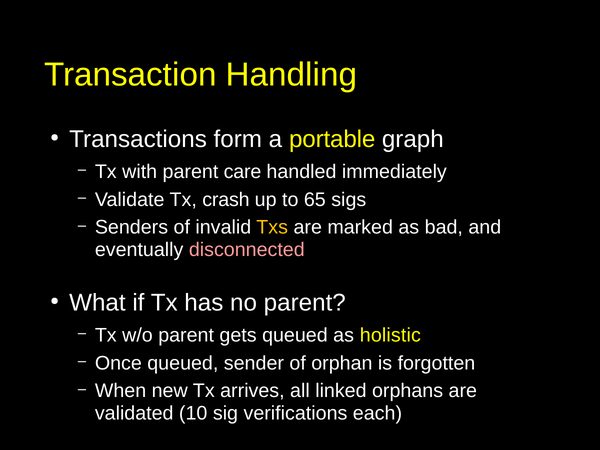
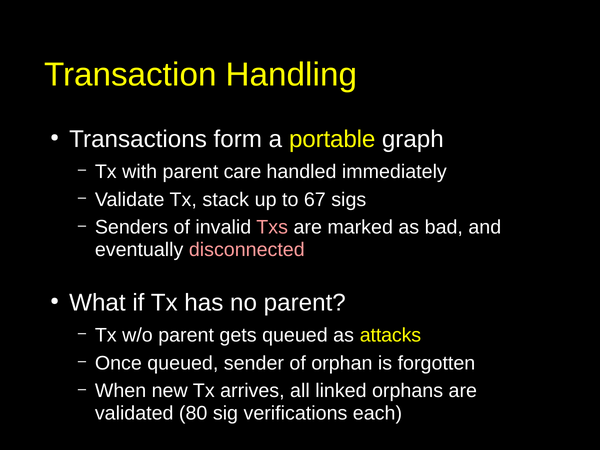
crash: crash -> stack
65: 65 -> 67
Txs colour: yellow -> pink
holistic: holistic -> attacks
10: 10 -> 80
